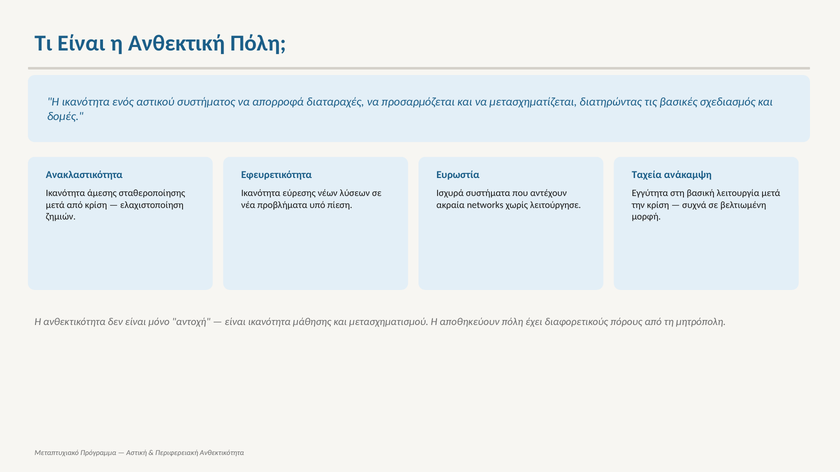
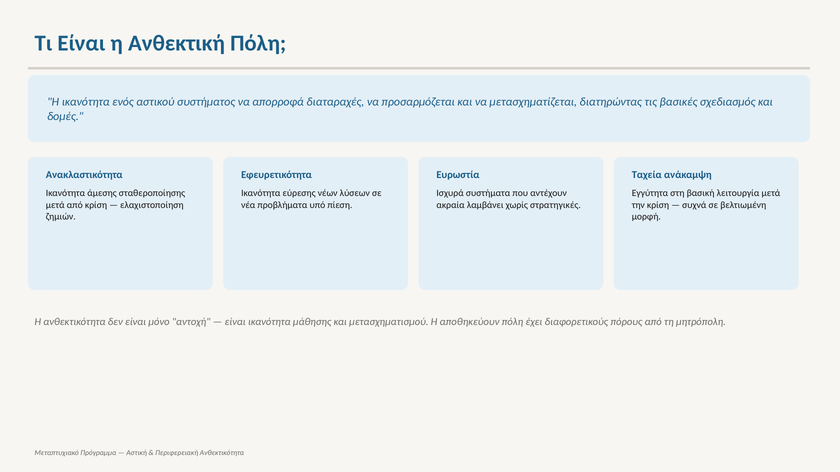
networks: networks -> λαμβάνει
λειτούργησε: λειτούργησε -> στρατηγικές
